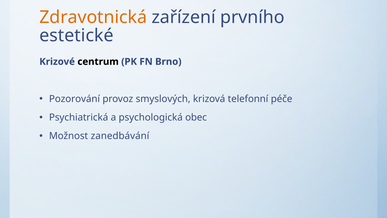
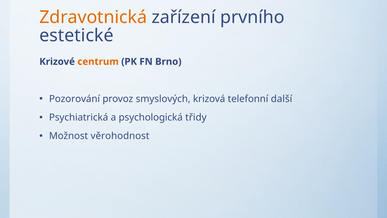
centrum colour: black -> orange
péče: péče -> další
obec: obec -> třidy
zanedbávání: zanedbávání -> věrohodnost
